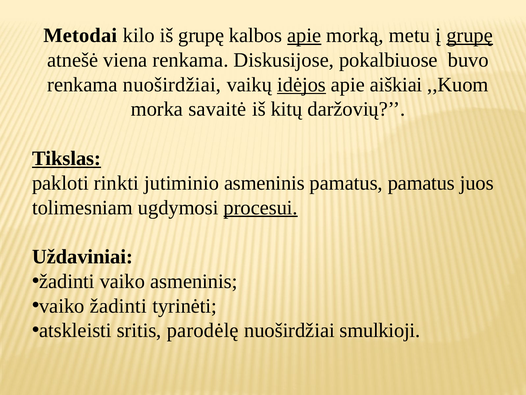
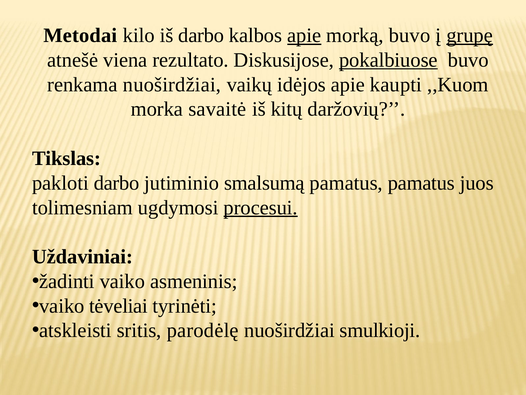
iš grupę: grupę -> darbo
morką metu: metu -> buvo
viena renkama: renkama -> rezultato
pokalbiuose underline: none -> present
idėjos underline: present -> none
aiškiai: aiškiai -> kaupti
Tikslas underline: present -> none
pakloti rinkti: rinkti -> darbo
jutiminio asmeninis: asmeninis -> smalsumą
vaiko žadinti: žadinti -> tėveliai
